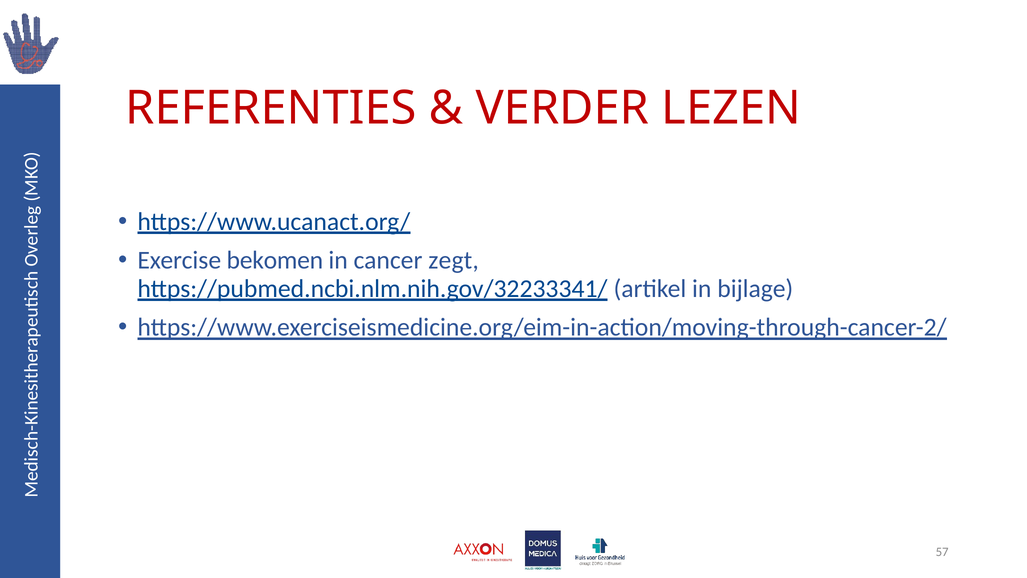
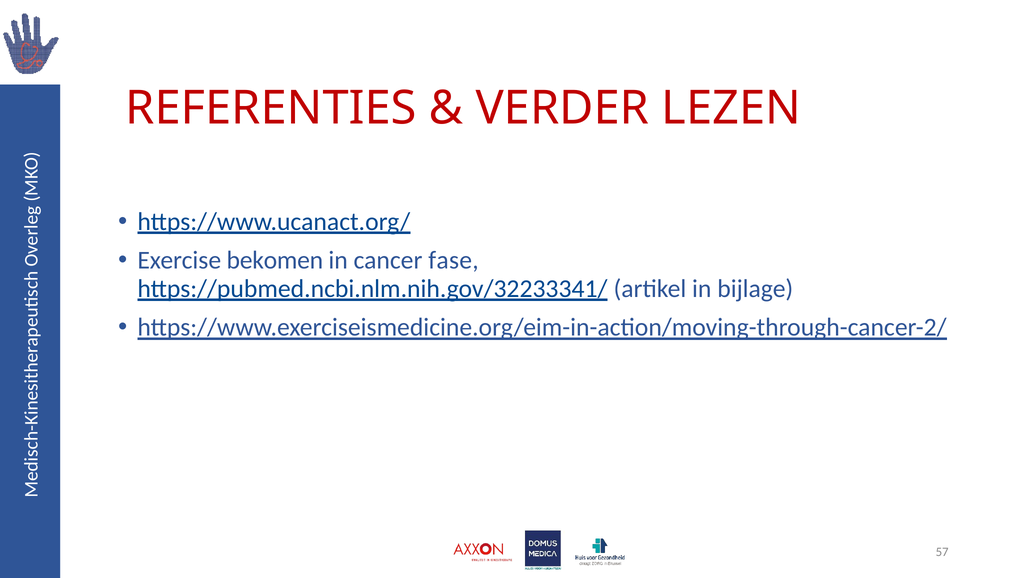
zegt: zegt -> fase
